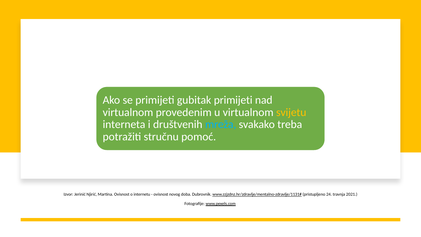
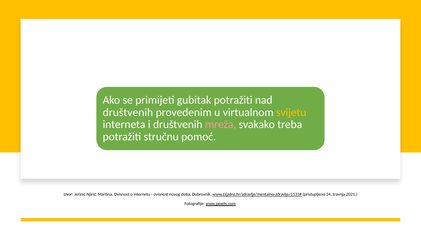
gubitak primijeti: primijeti -> potražiti
virtualnom at (128, 112): virtualnom -> društvenih
mreža colour: light blue -> pink
